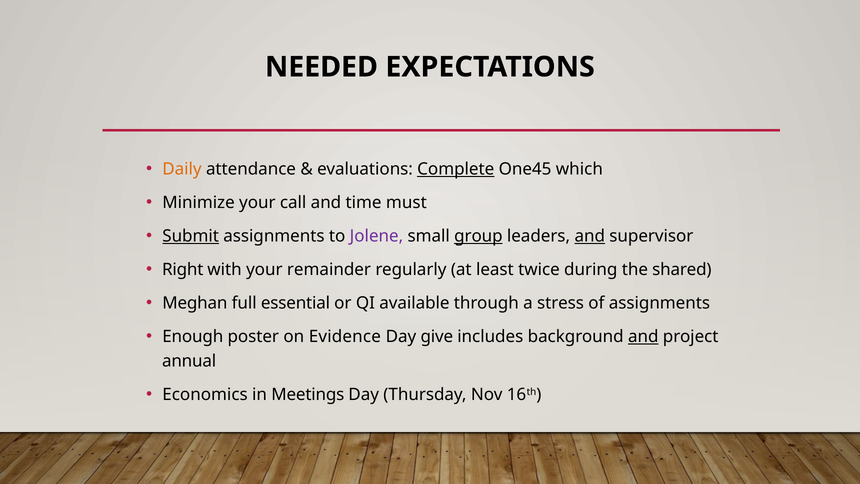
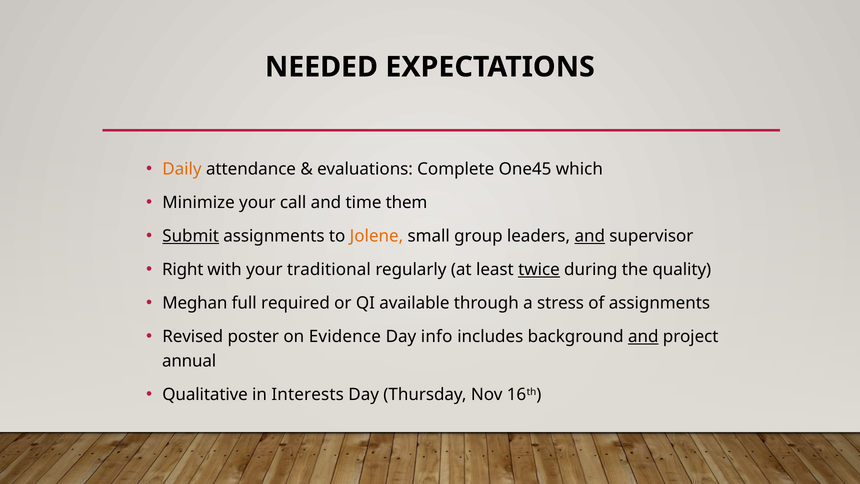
Complete underline: present -> none
must: must -> them
Jolene colour: purple -> orange
group underline: present -> none
remainder: remainder -> traditional
twice underline: none -> present
shared: shared -> quality
essential: essential -> required
Enough: Enough -> Revised
give: give -> info
Economics: Economics -> Qualitative
Meetings: Meetings -> Interests
